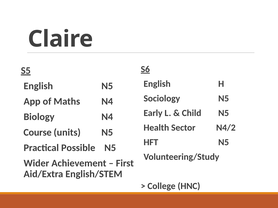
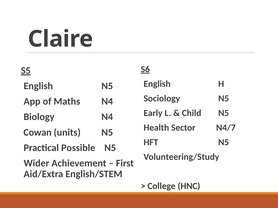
N4/2: N4/2 -> N4/7
Course: Course -> Cowan
